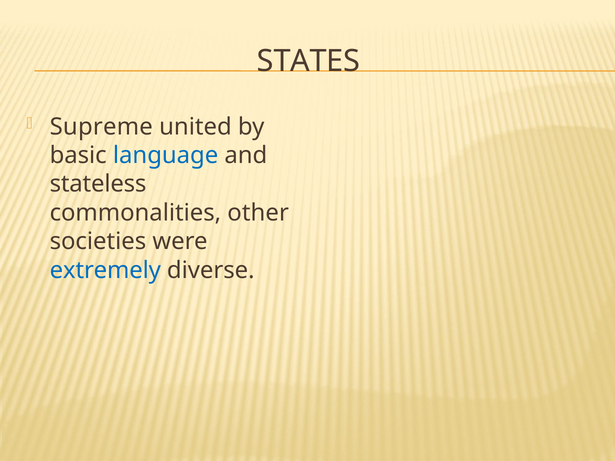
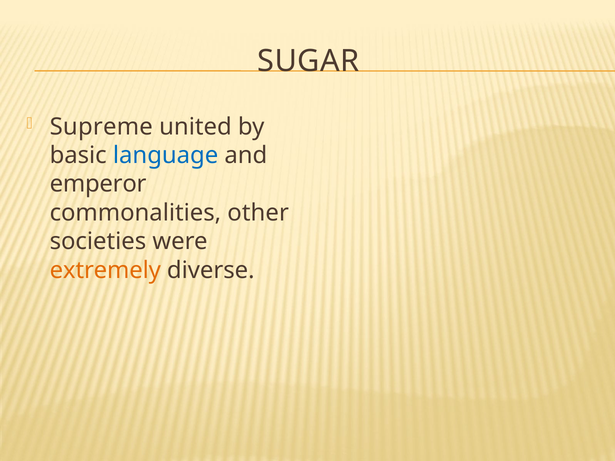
STATES: STATES -> SUGAR
stateless: stateless -> emperor
extremely colour: blue -> orange
